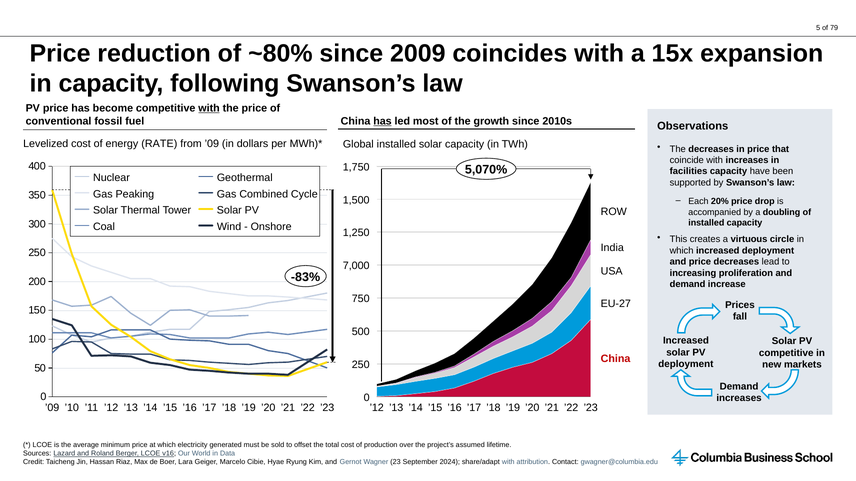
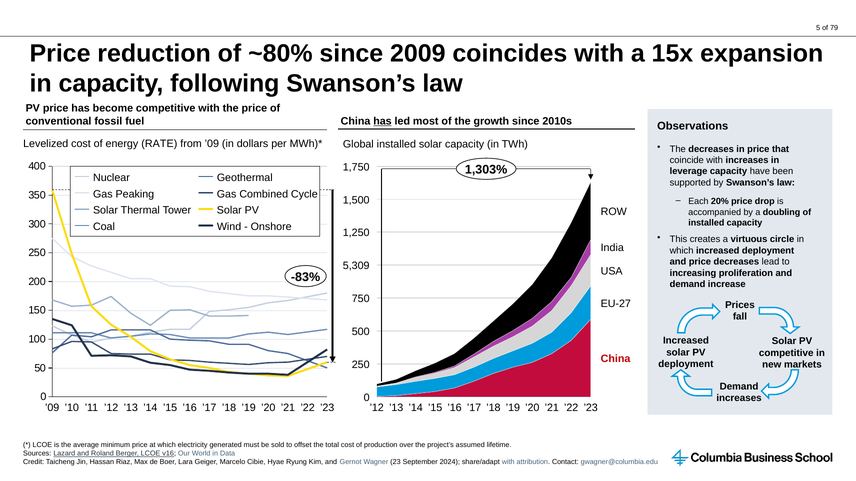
with at (209, 108) underline: present -> none
5,070%: 5,070% -> 1,303%
facilities: facilities -> leverage
7,000: 7,000 -> 5,309
